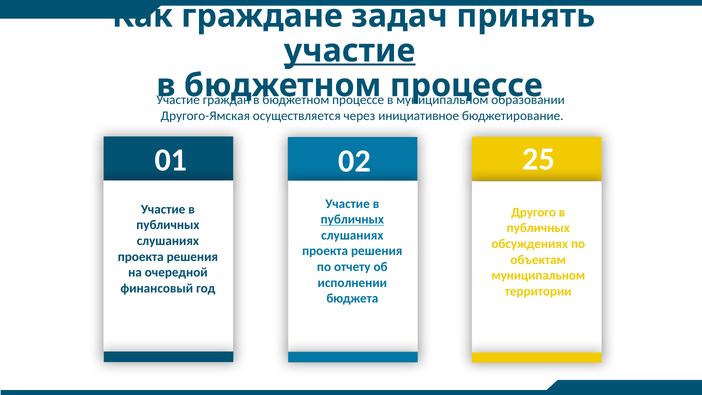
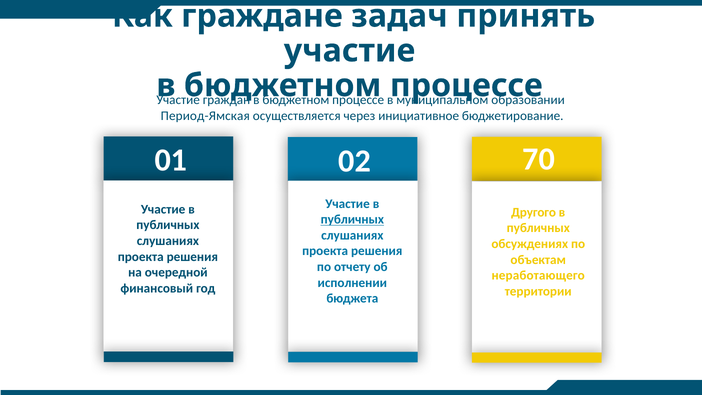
участие at (350, 51) underline: present -> none
Другого-Ямская: Другого-Ямская -> Период-Ямская
25: 25 -> 70
муниципальном at (538, 275): муниципальном -> неработающего
